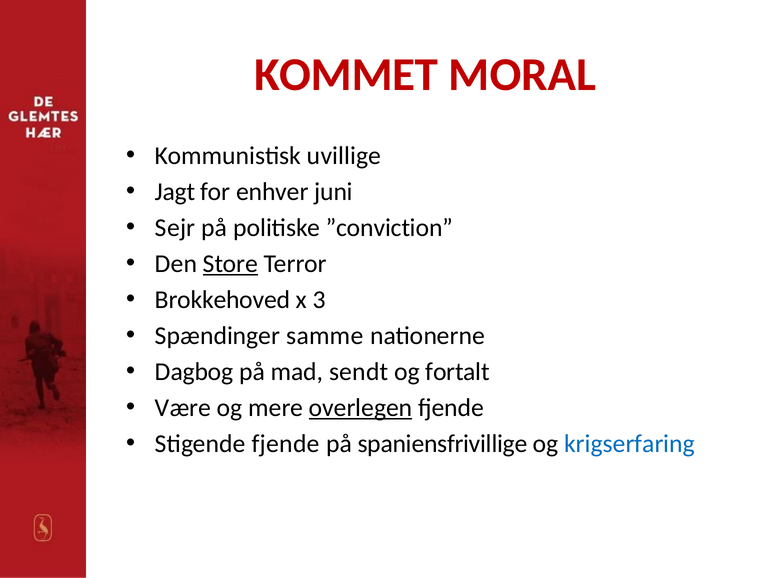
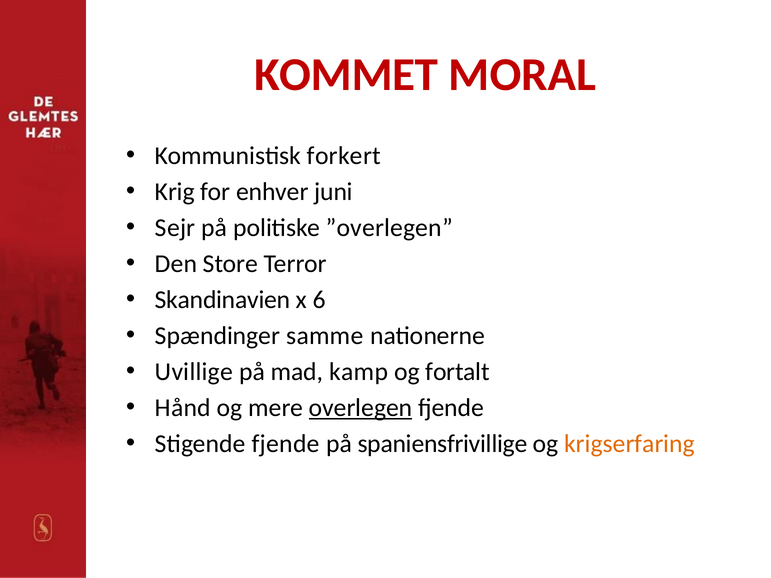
uvillige: uvillige -> forkert
Jagt: Jagt -> Krig
”conviction: ”conviction -> ”overlegen
Store underline: present -> none
Brokkehoved: Brokkehoved -> Skandinavien
3: 3 -> 6
Dagbog: Dagbog -> Uvillige
sendt: sendt -> kamp
Være: Være -> Hånd
krigserfaring colour: blue -> orange
